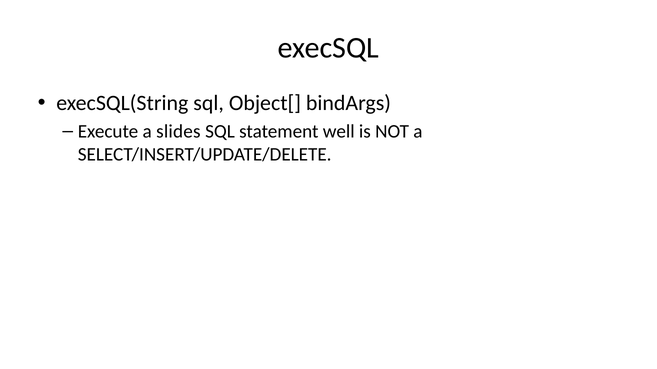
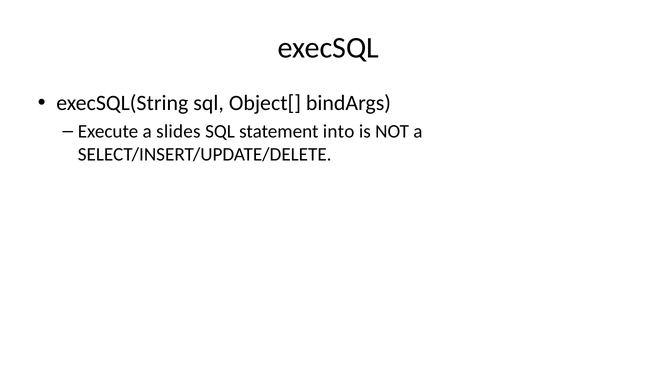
well: well -> into
